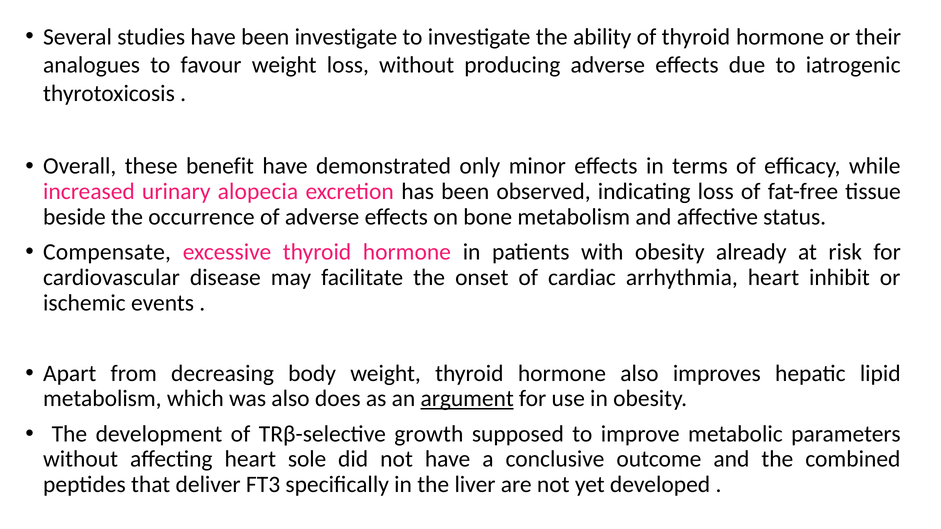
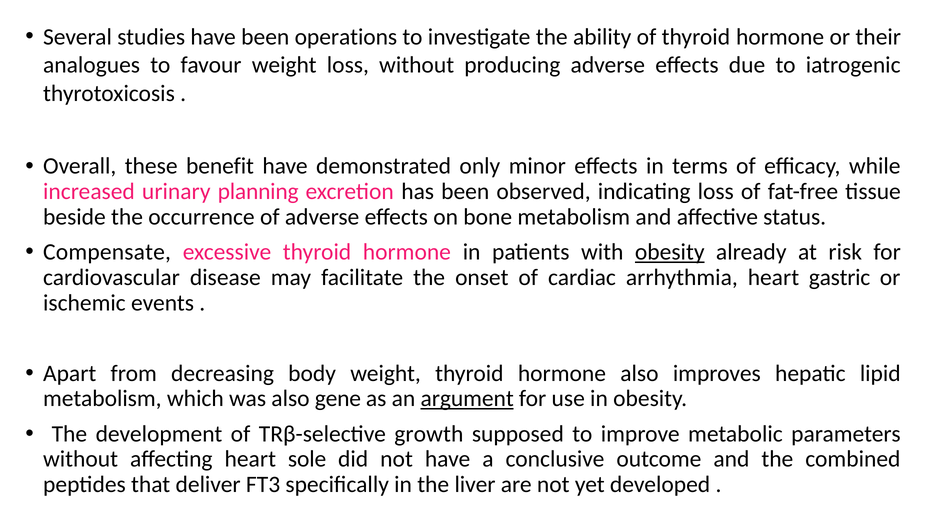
been investigate: investigate -> operations
alopecia: alopecia -> planning
obesity at (670, 252) underline: none -> present
inhibit: inhibit -> gastric
does: does -> gene
